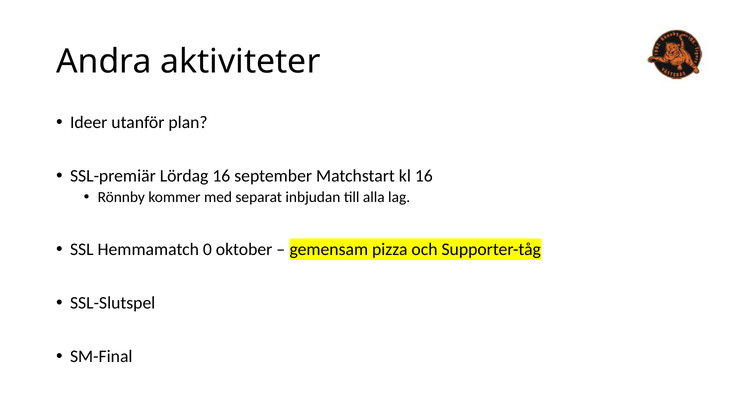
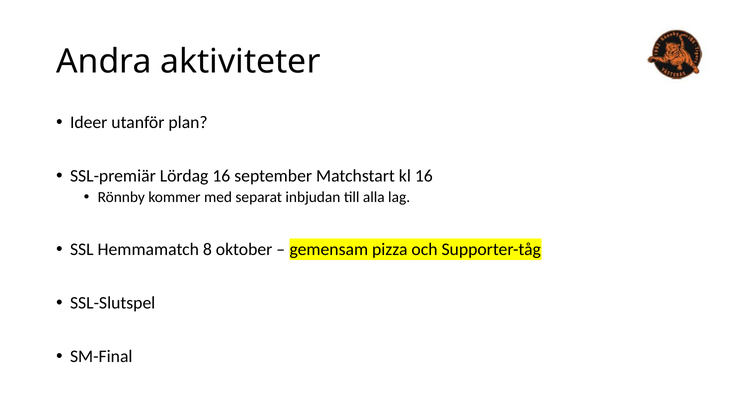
0: 0 -> 8
